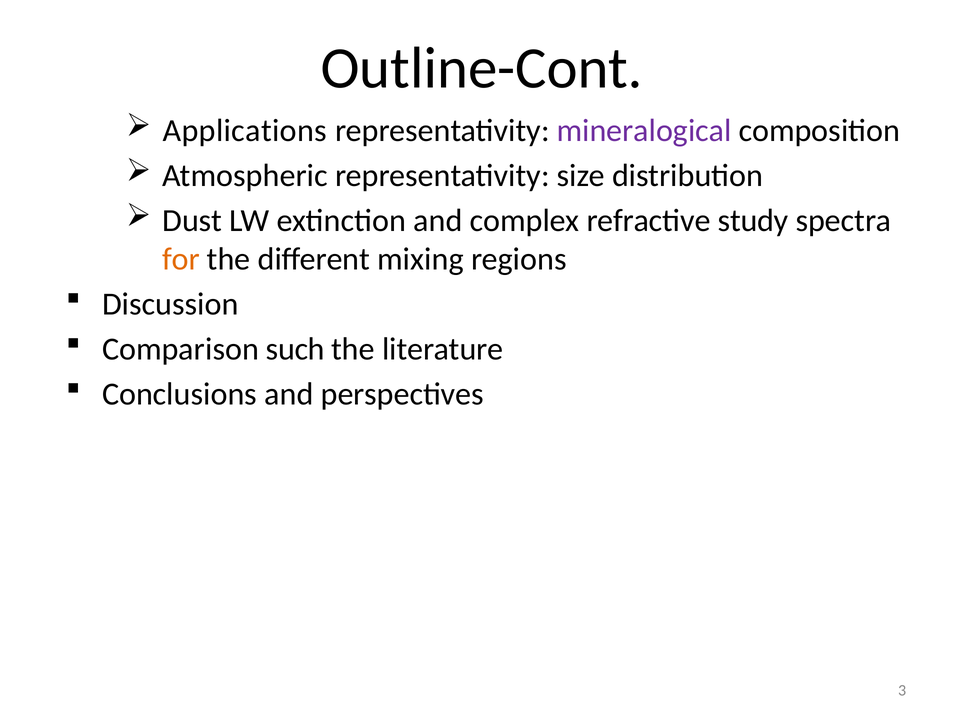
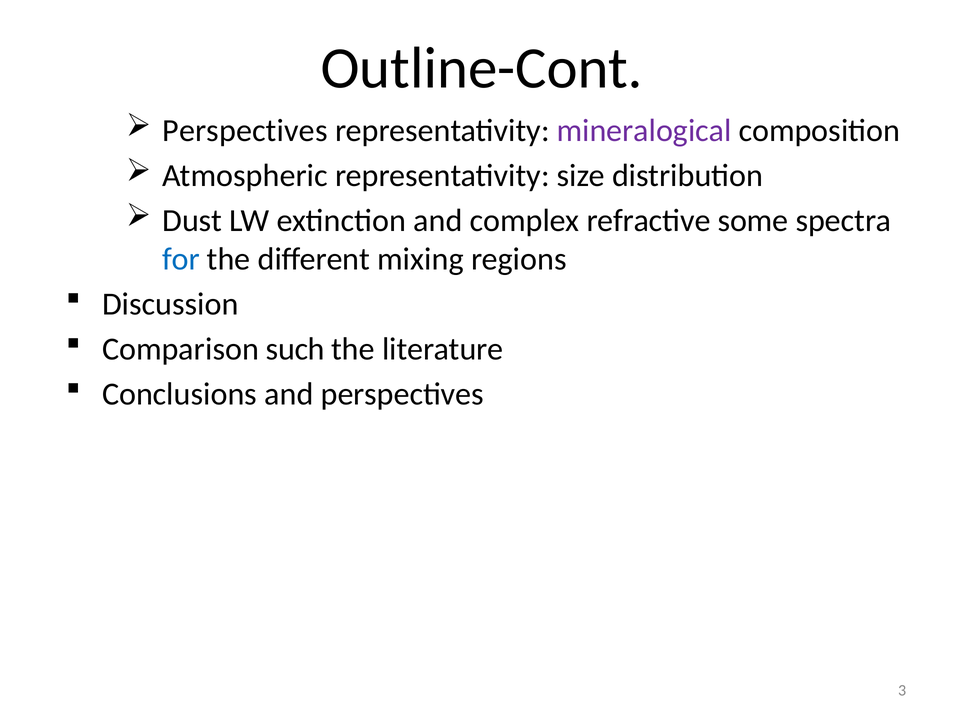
Applications at (245, 131): Applications -> Perspectives
study: study -> some
for colour: orange -> blue
